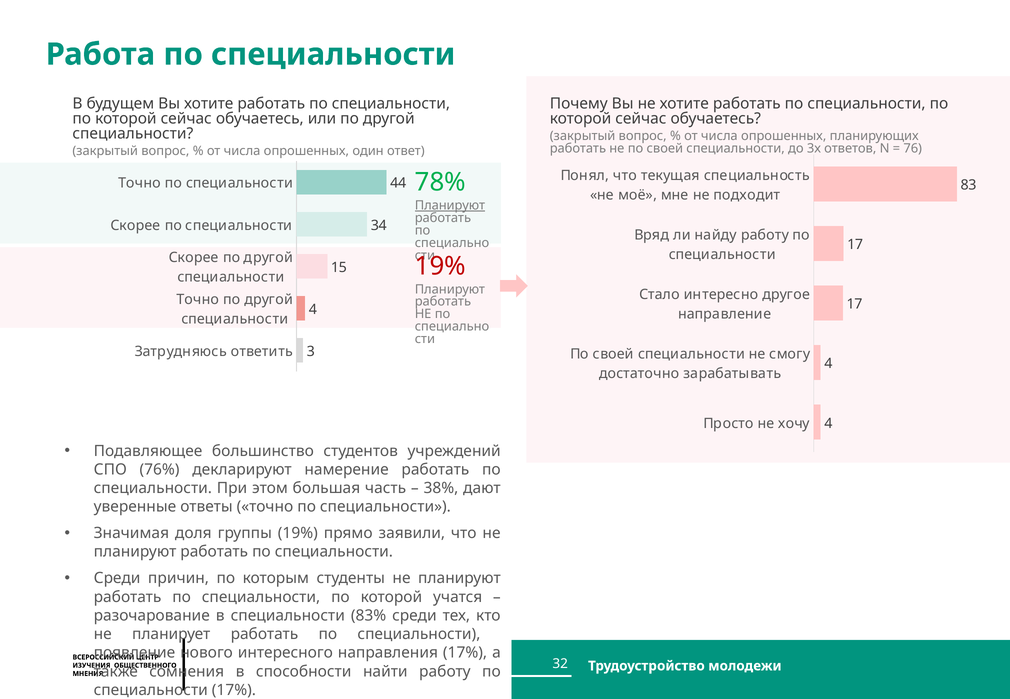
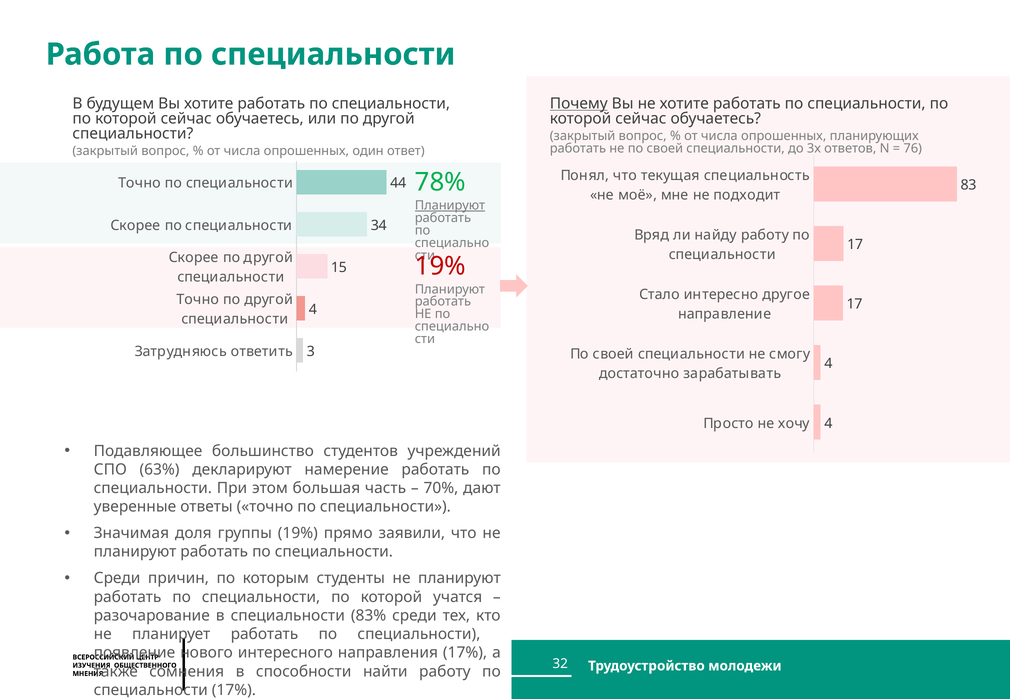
Почему underline: none -> present
76%: 76% -> 63%
38%: 38% -> 70%
